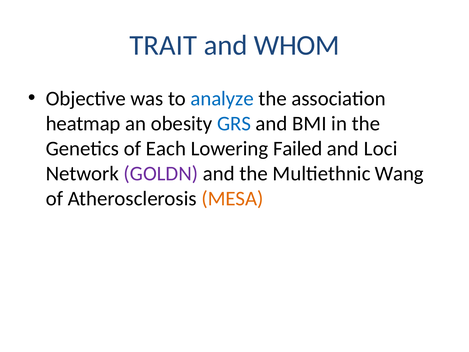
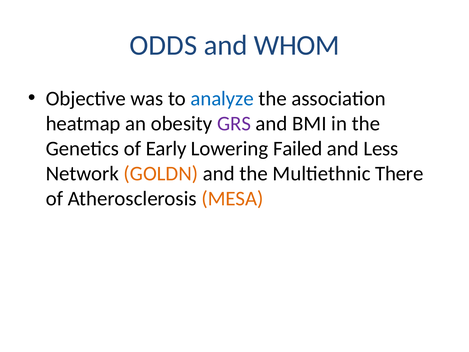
TRAIT: TRAIT -> ODDS
GRS colour: blue -> purple
Each: Each -> Early
Loci: Loci -> Less
GOLDN colour: purple -> orange
Wang: Wang -> There
